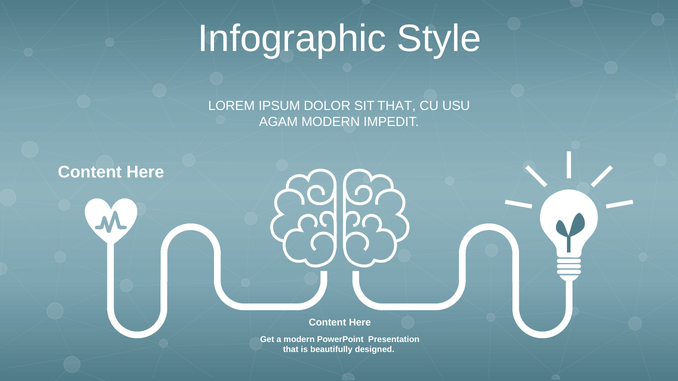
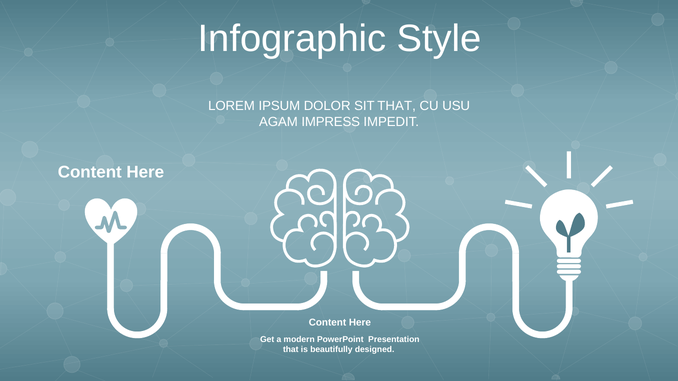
AGAM MODERN: MODERN -> IMPRESS
